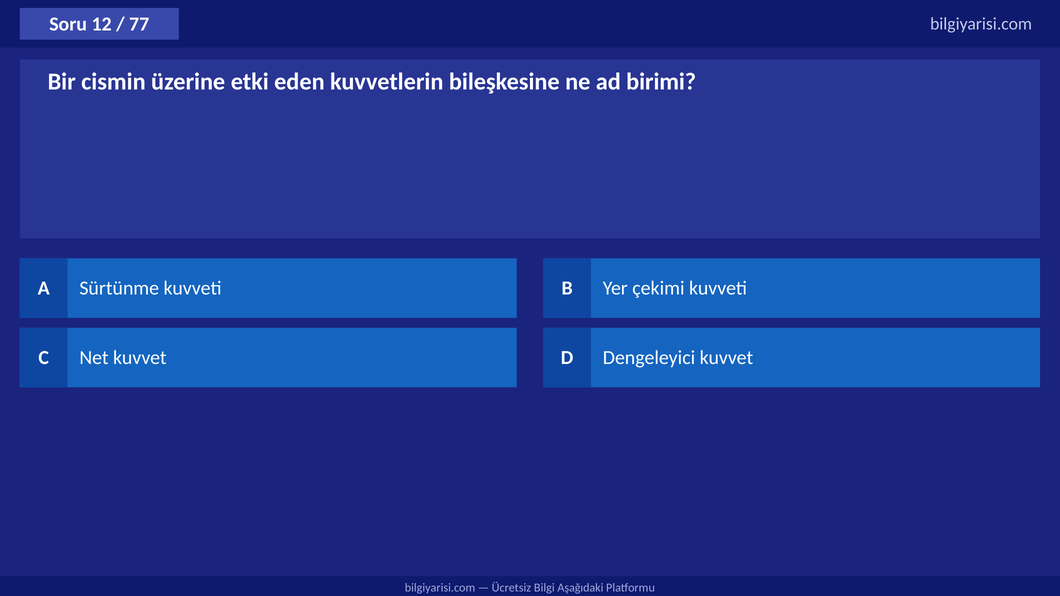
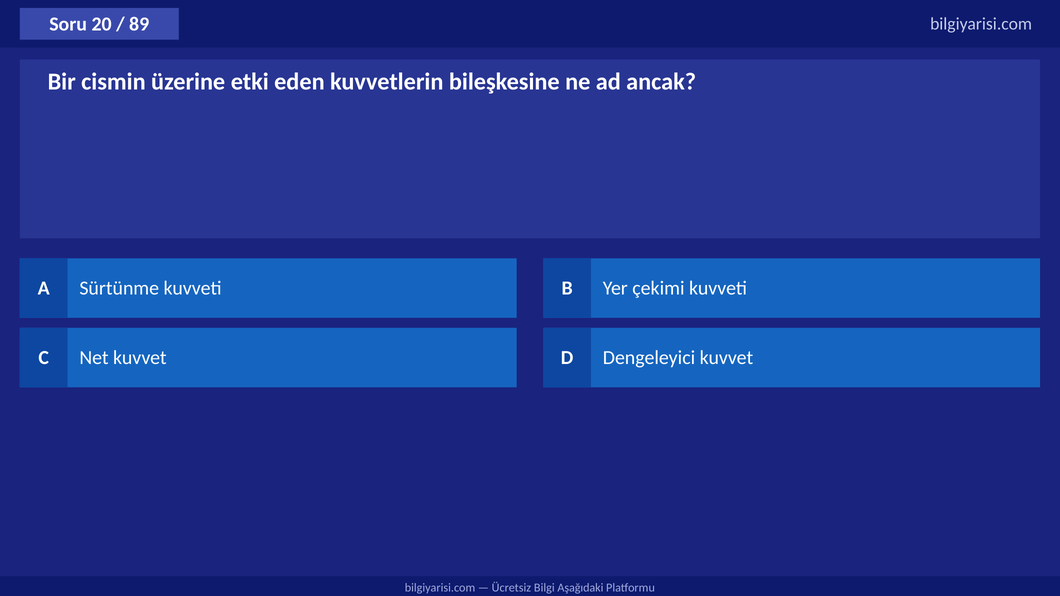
12: 12 -> 20
77: 77 -> 89
birimi: birimi -> ancak
